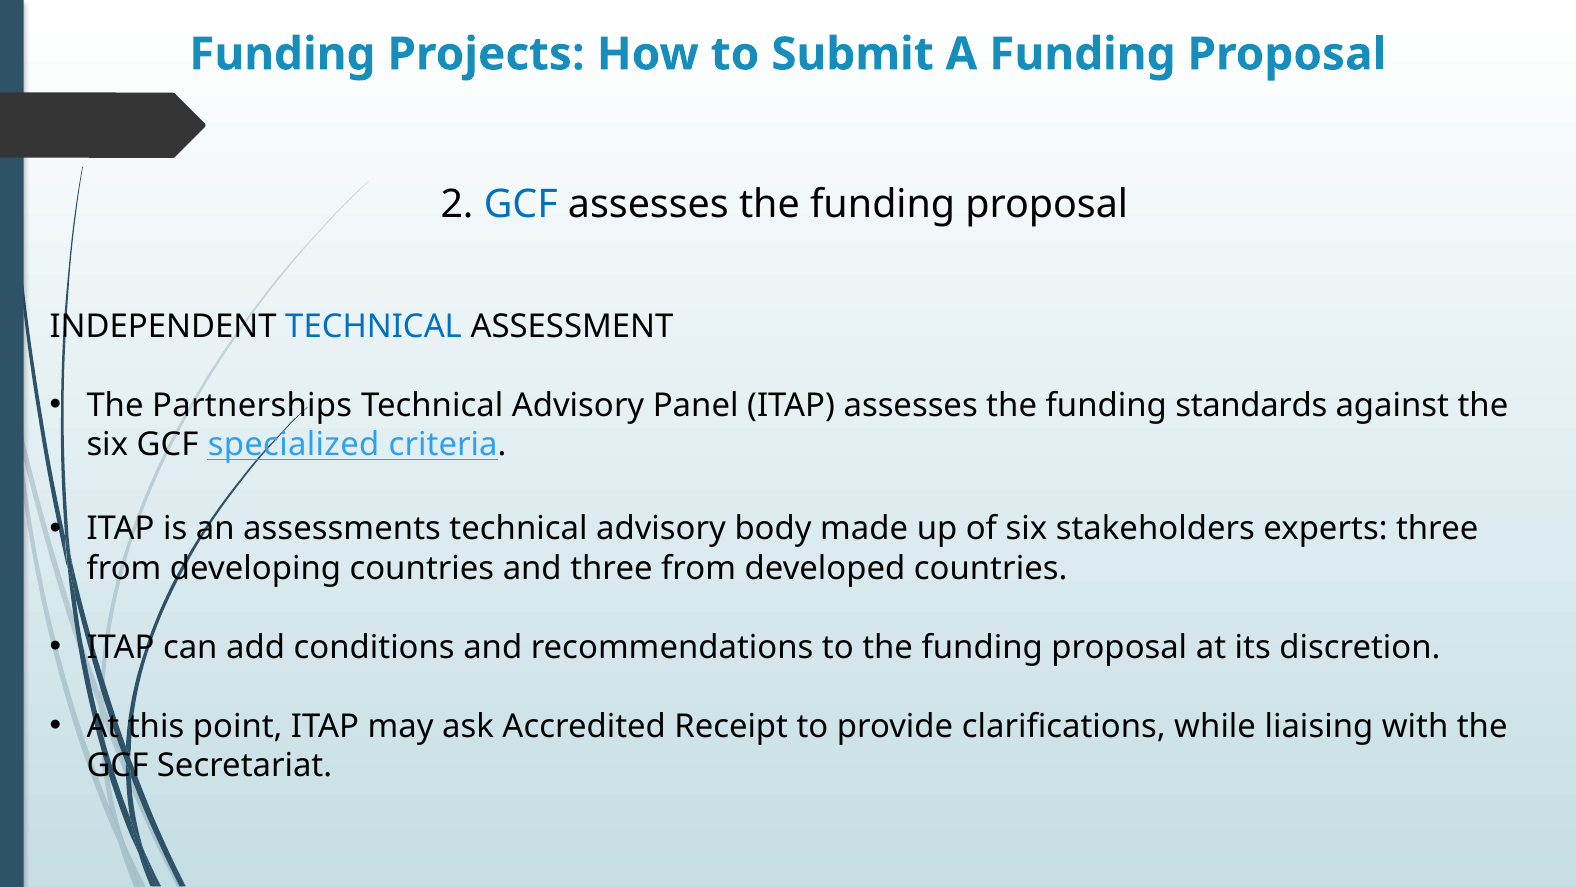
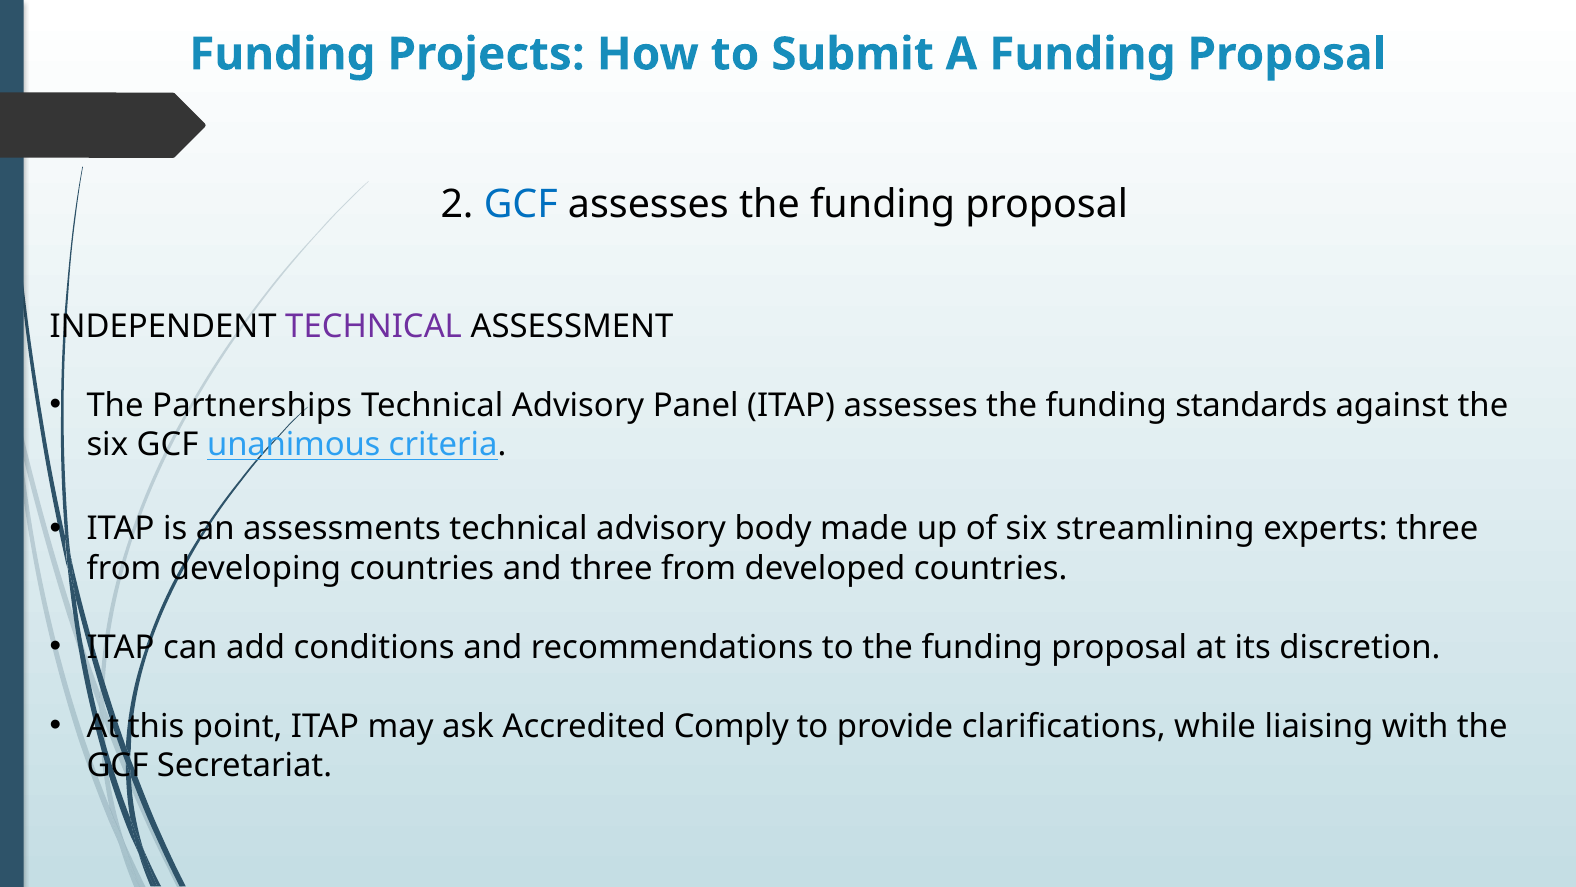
TECHNICAL at (374, 326) colour: blue -> purple
specialized: specialized -> unanimous
stakeholders: stakeholders -> streamlining
Receipt: Receipt -> Comply
